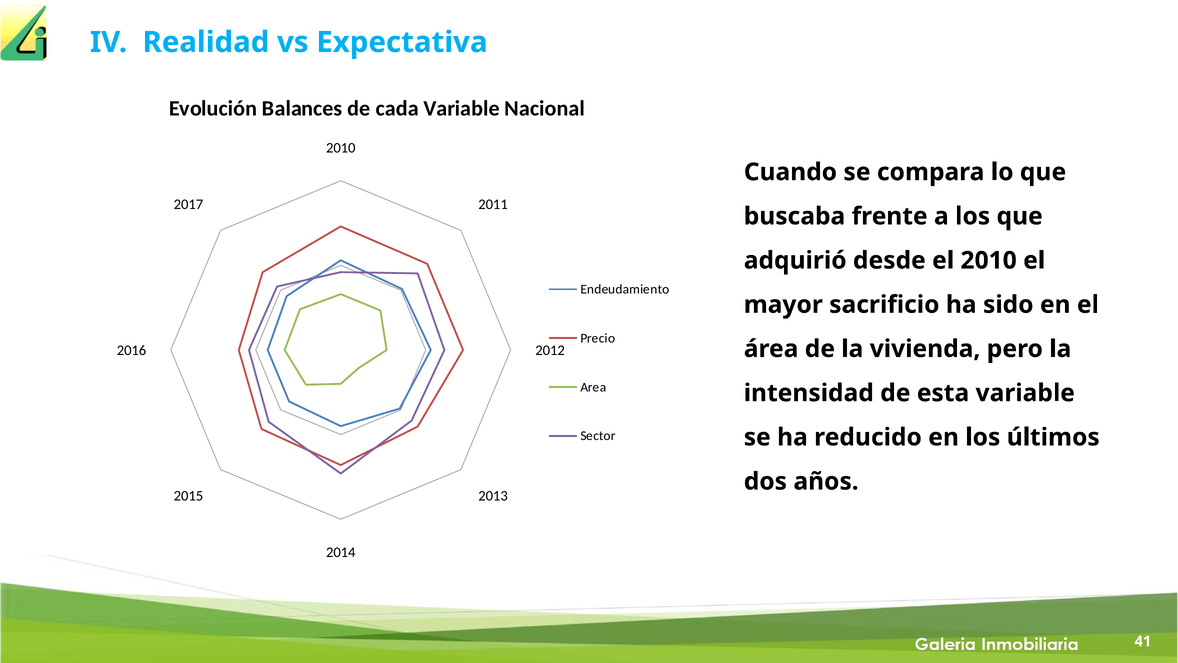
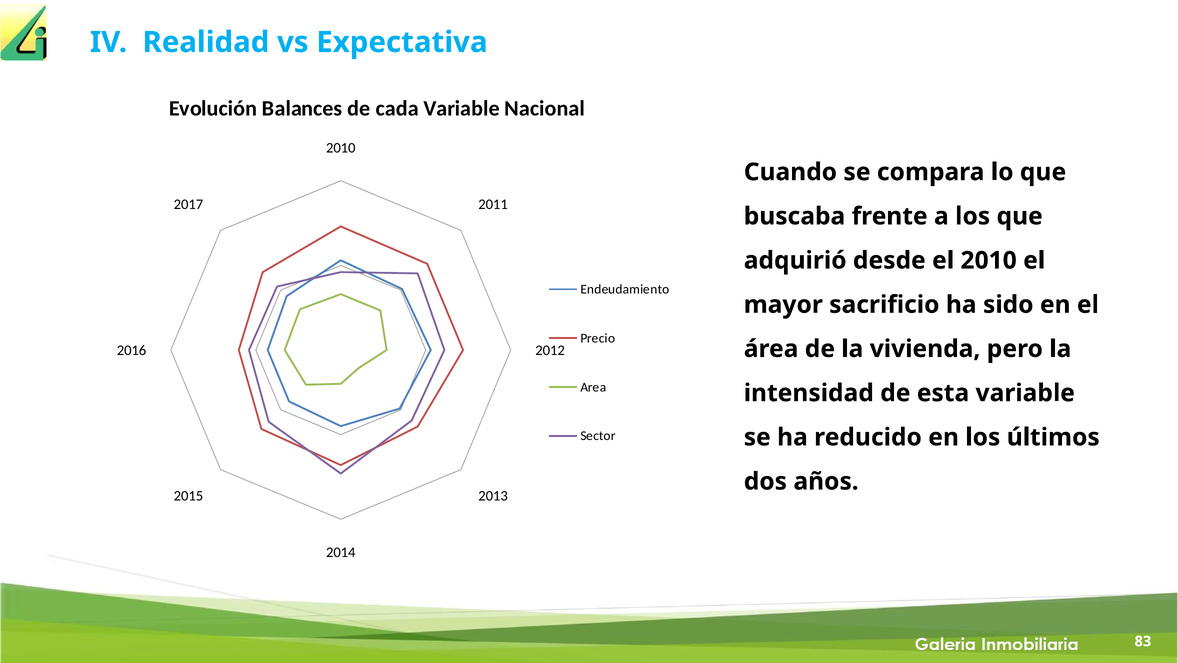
41: 41 -> 83
